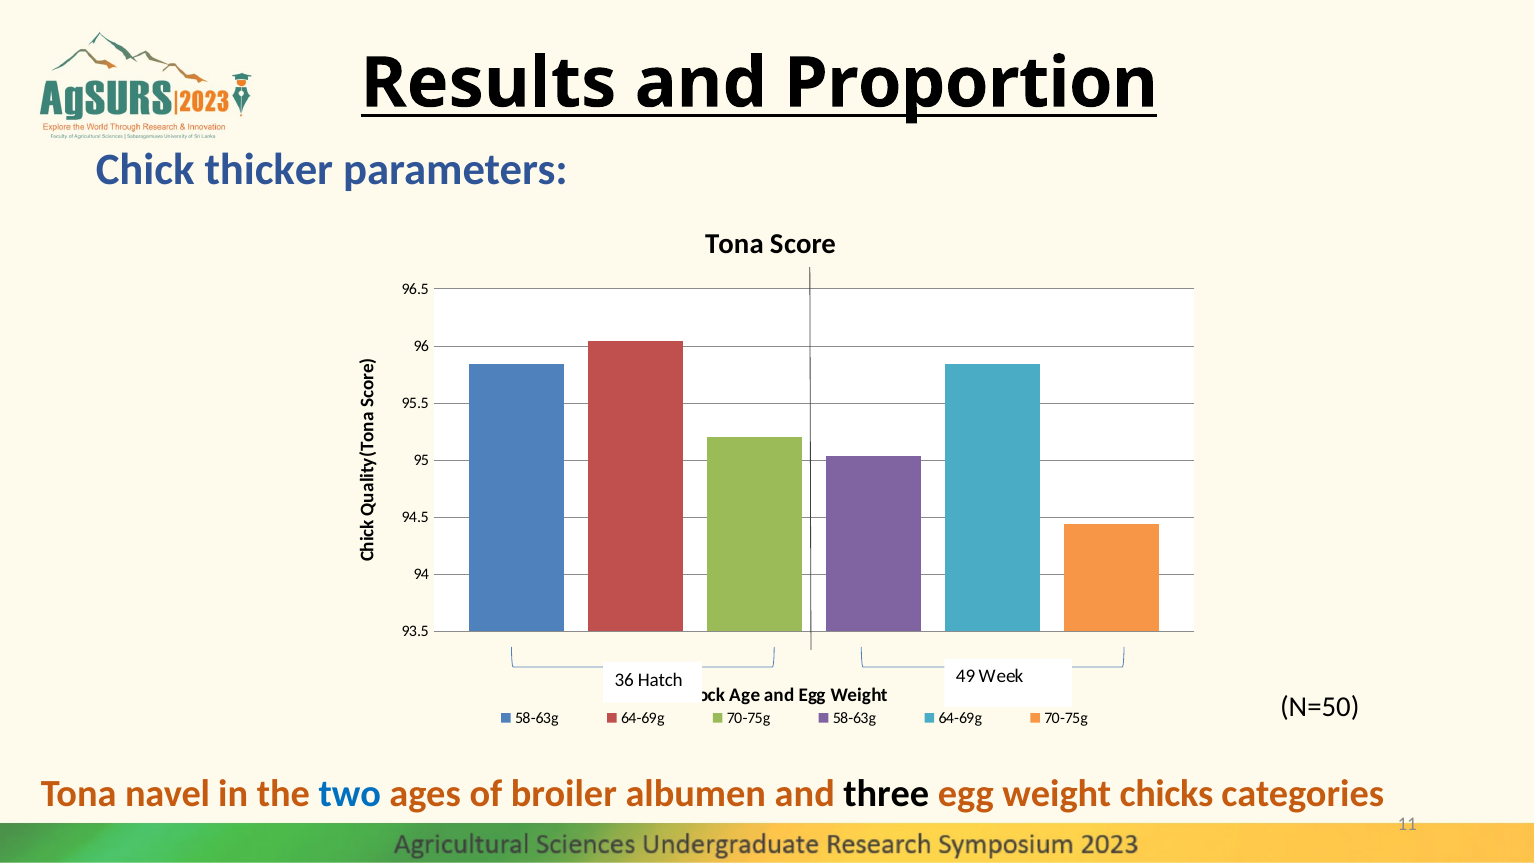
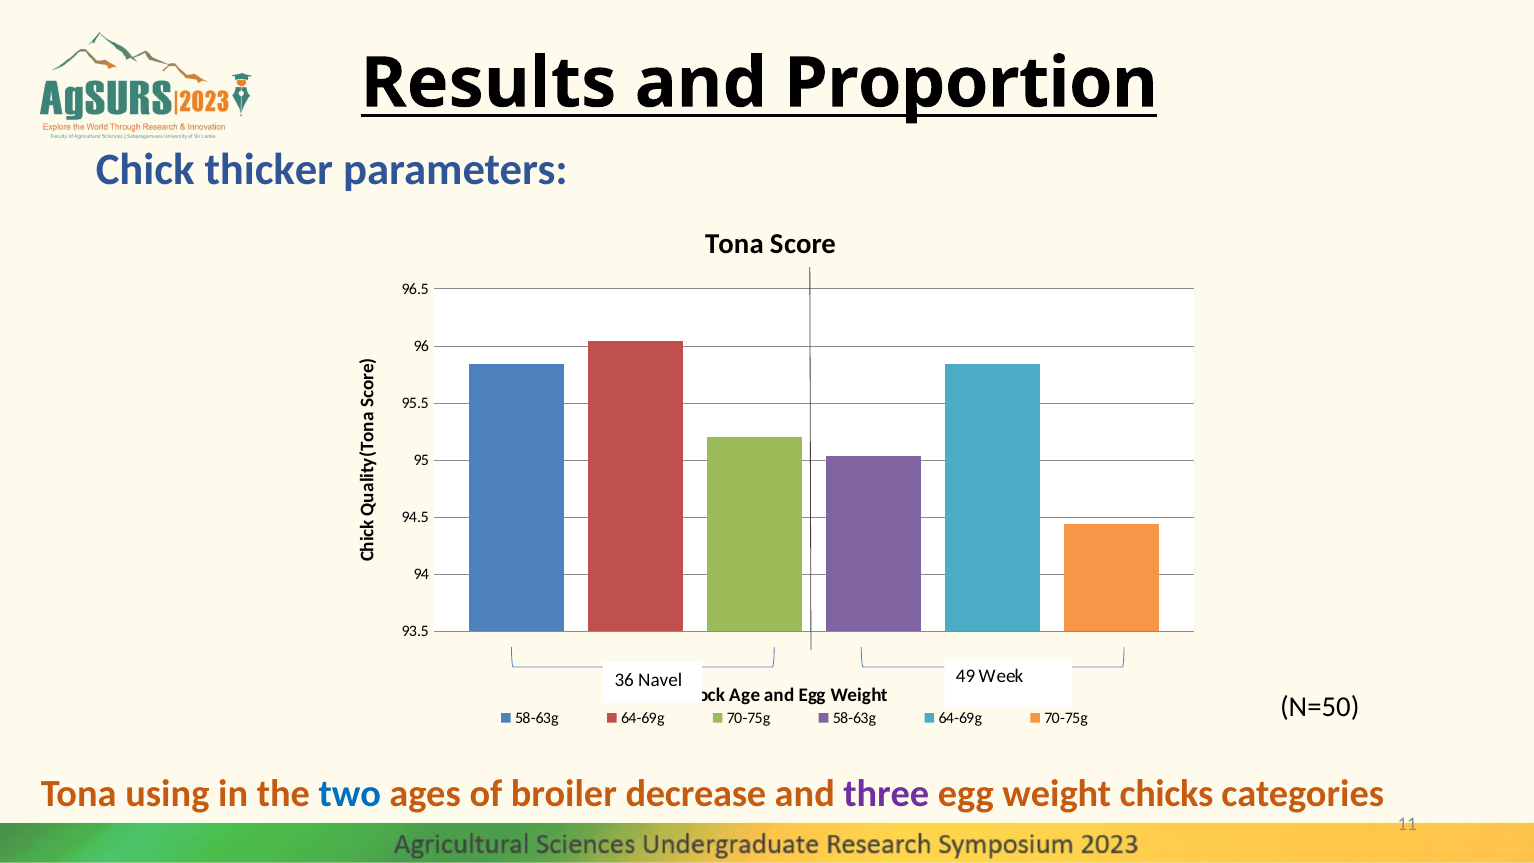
Hatch: Hatch -> Navel
navel: navel -> using
albumen: albumen -> decrease
three colour: black -> purple
